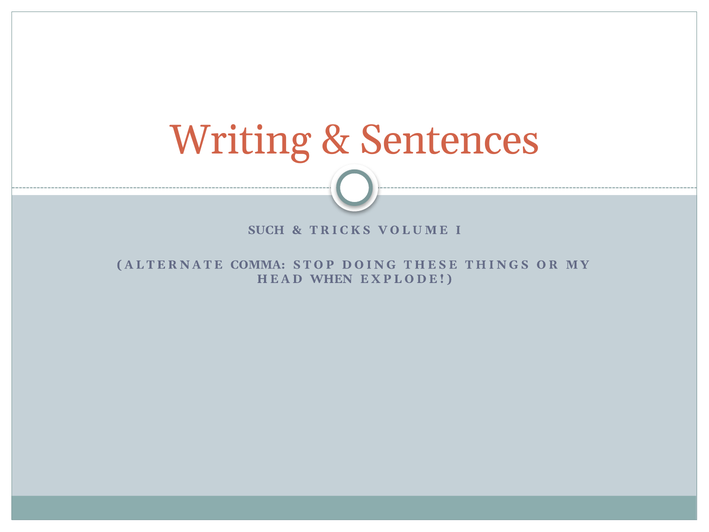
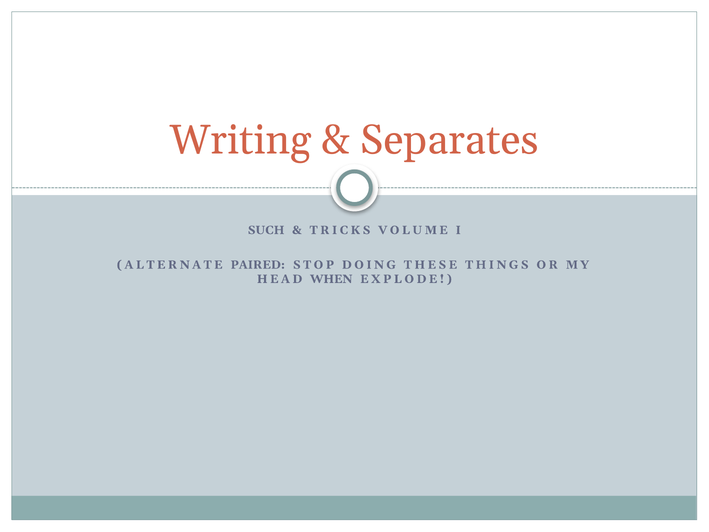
Sentences: Sentences -> Separates
COMMA: COMMA -> PAIRED
